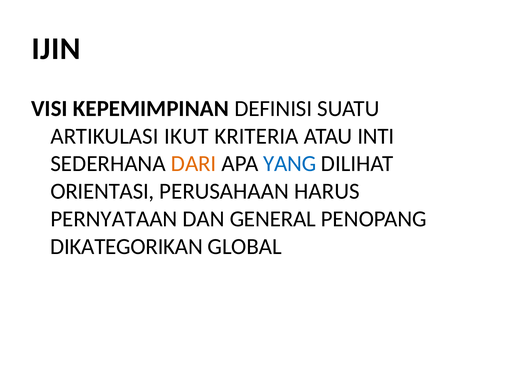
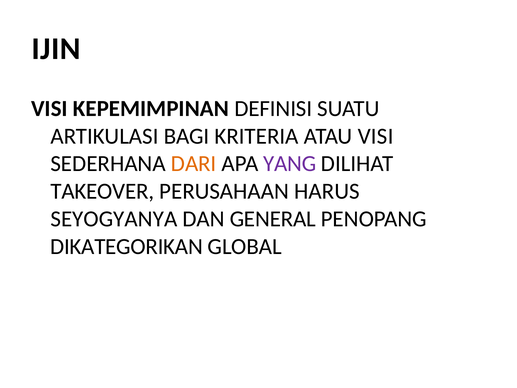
IKUT: IKUT -> BAGI
ATAU INTI: INTI -> VISI
YANG colour: blue -> purple
ORIENTASI: ORIENTASI -> TAKEOVER
PERNYATAAN: PERNYATAAN -> SEYOGYANYA
